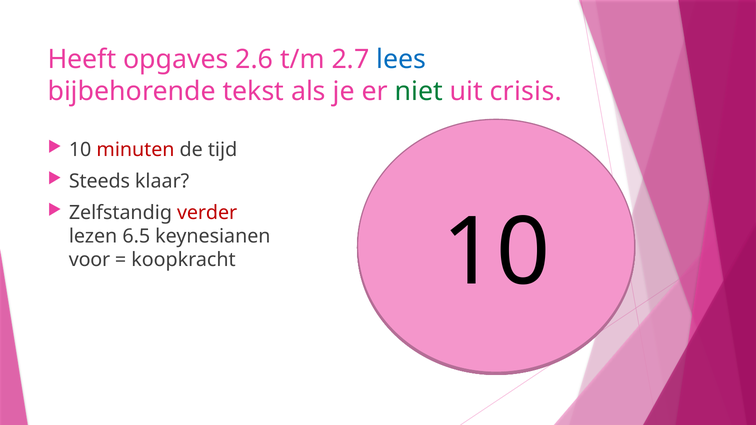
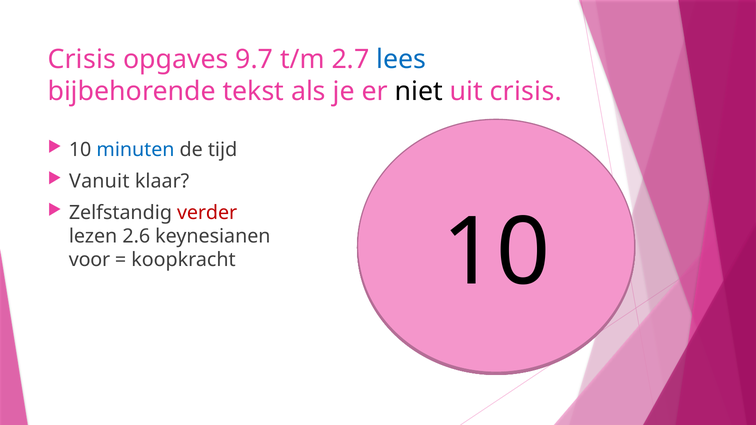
Heeft at (82, 59): Heeft -> Crisis
2.6: 2.6 -> 9.7
niet colour: green -> black
minuten colour: red -> blue
Steeds: Steeds -> Vanuit
6.5: 6.5 -> 2.6
